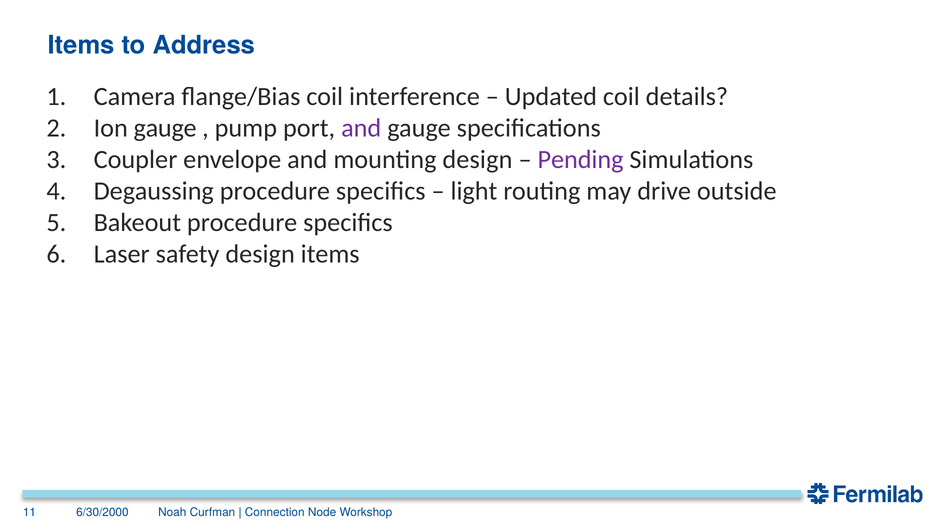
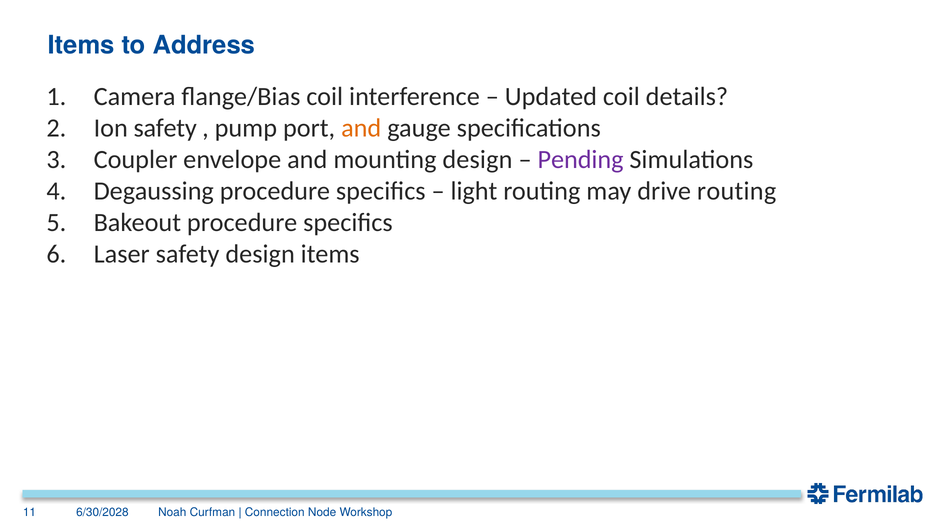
Ion gauge: gauge -> safety
and at (361, 128) colour: purple -> orange
drive outside: outside -> routing
6/30/2000: 6/30/2000 -> 6/30/2028
